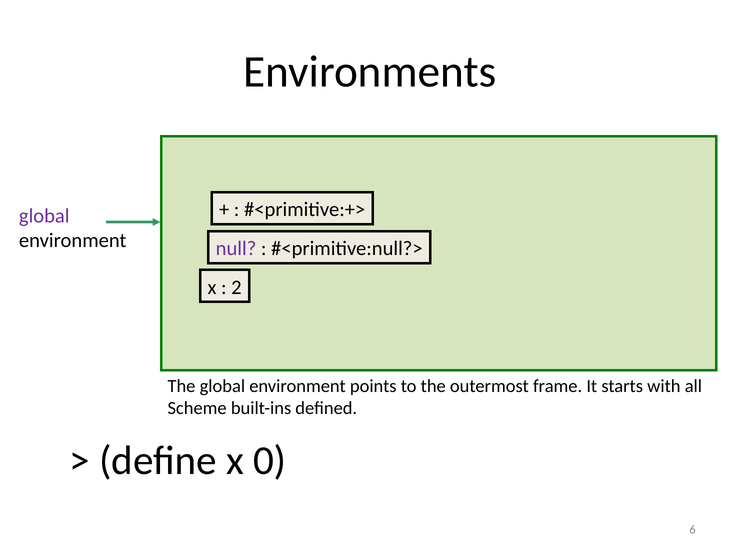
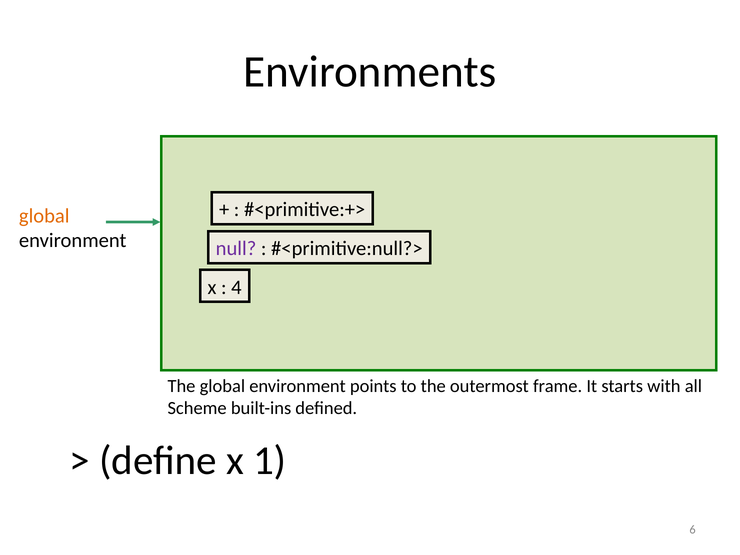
global at (44, 216) colour: purple -> orange
2: 2 -> 4
0: 0 -> 1
